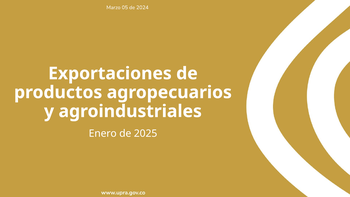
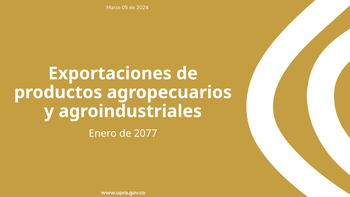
2025: 2025 -> 2077
